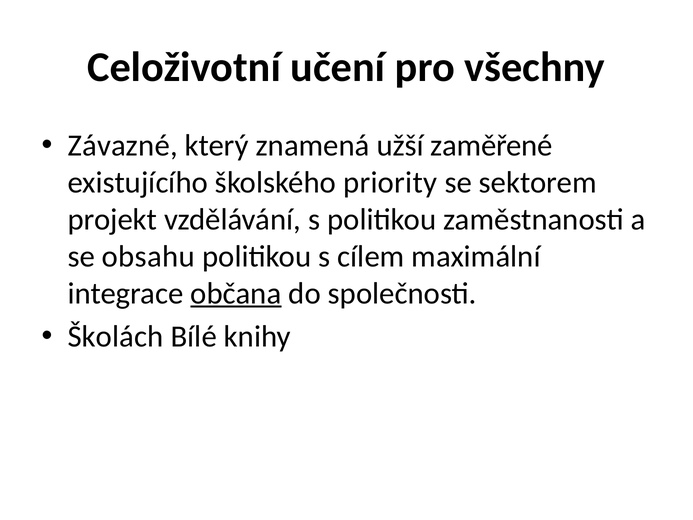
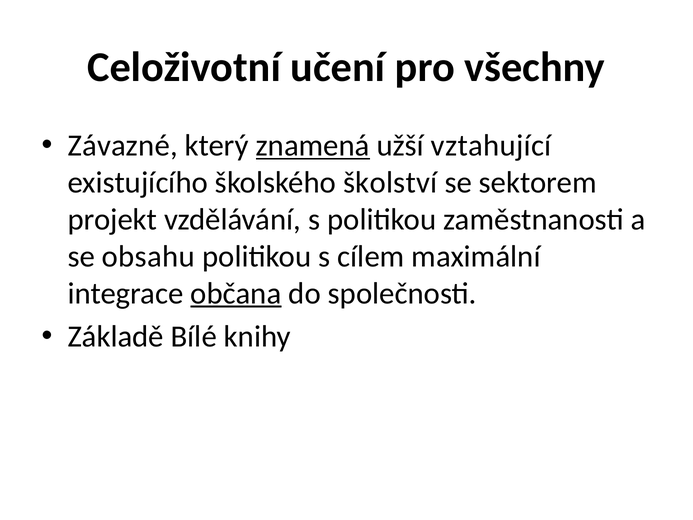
znamená underline: none -> present
zaměřené: zaměřené -> vztahující
priority: priority -> školství
Školách: Školách -> Základě
